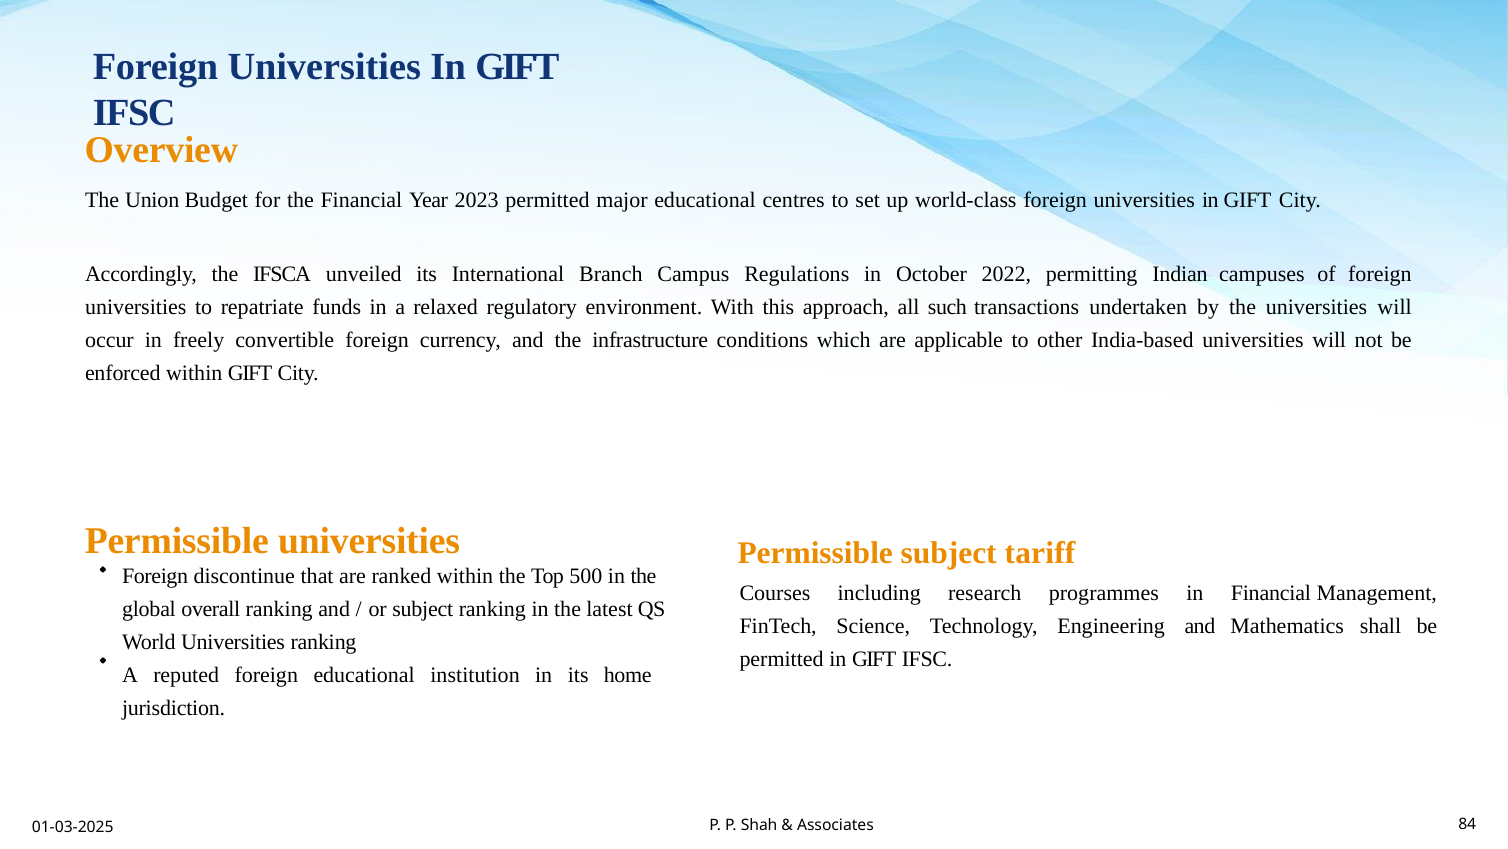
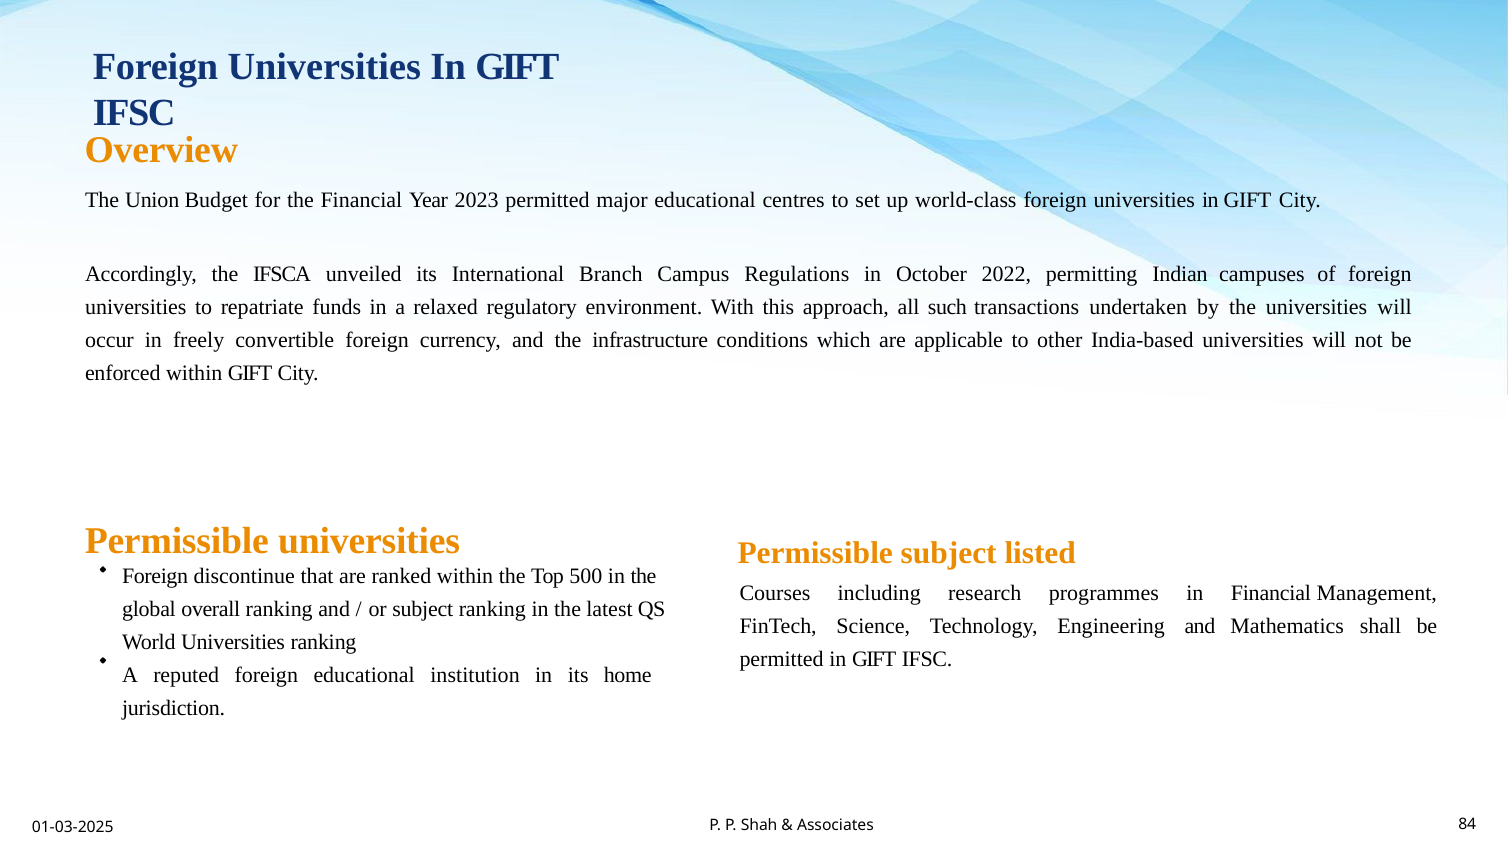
tariff: tariff -> listed
